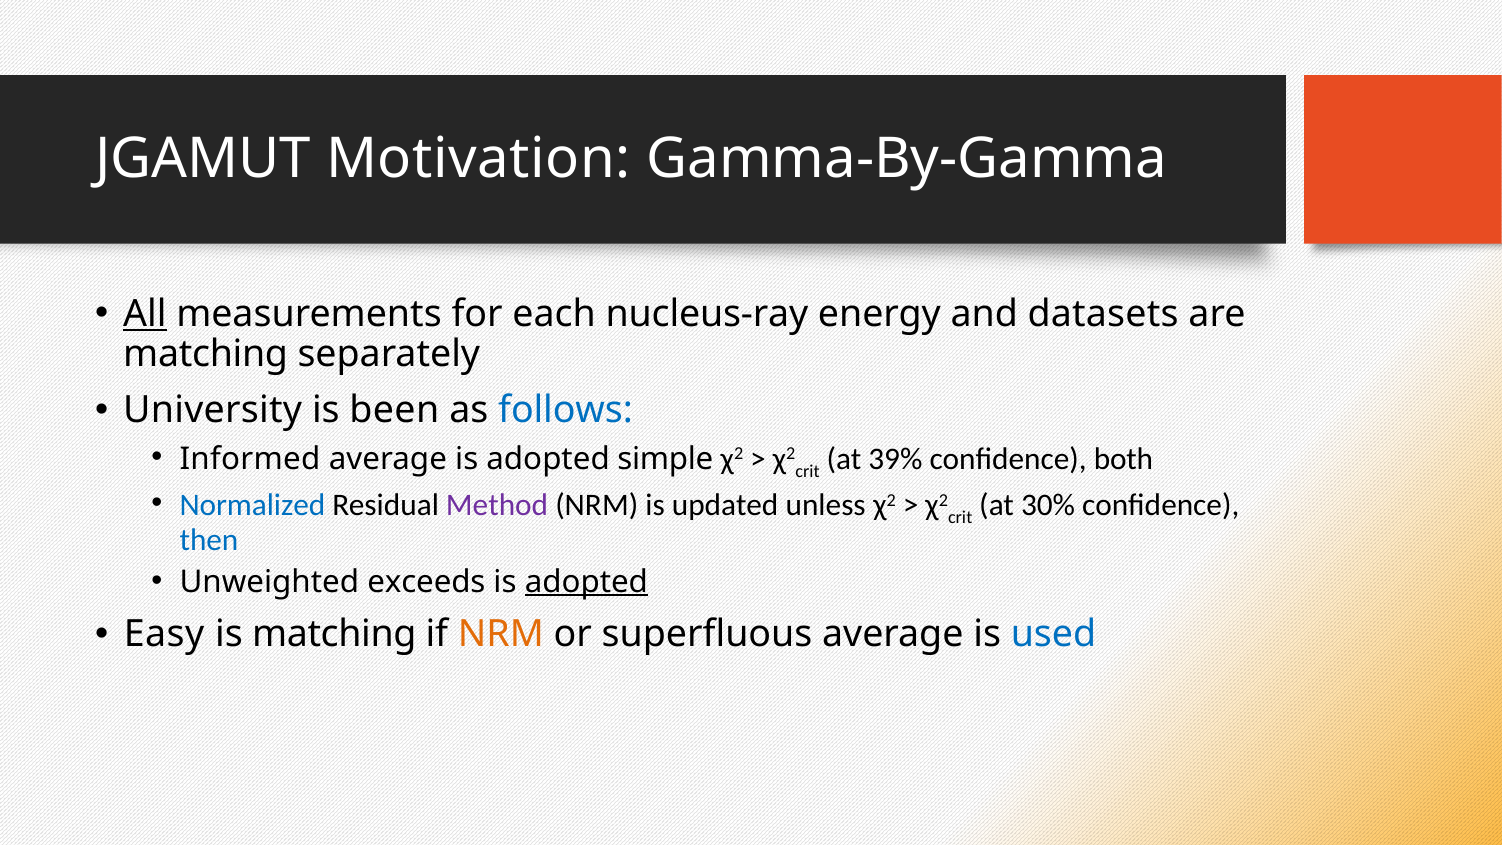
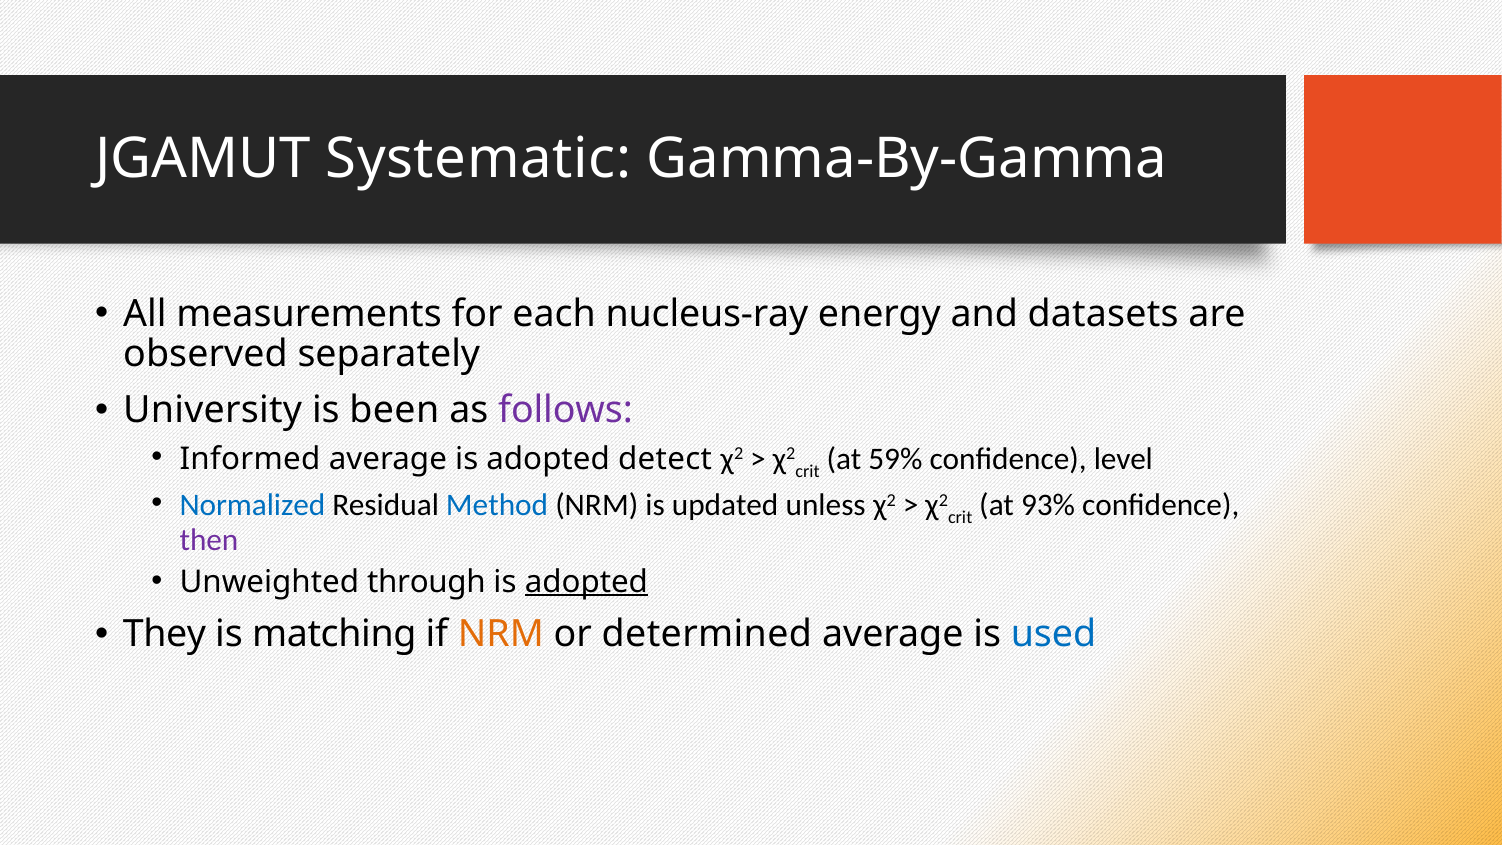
Motivation: Motivation -> Systematic
All underline: present -> none
matching at (206, 354): matching -> observed
follows colour: blue -> purple
simple: simple -> detect
39%: 39% -> 59%
both: both -> level
Method colour: purple -> blue
30%: 30% -> 93%
then colour: blue -> purple
exceeds: exceeds -> through
Easy: Easy -> They
superfluous: superfluous -> determined
